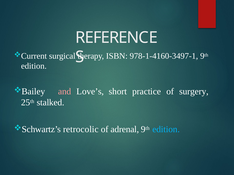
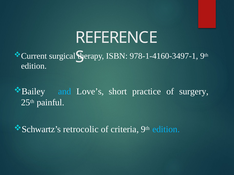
and colour: pink -> light blue
stalked: stalked -> painful
adrenal: adrenal -> criteria
